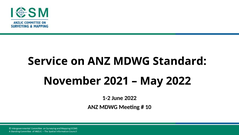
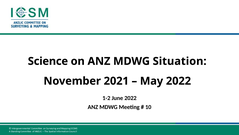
Service: Service -> Science
Standard: Standard -> Situation
